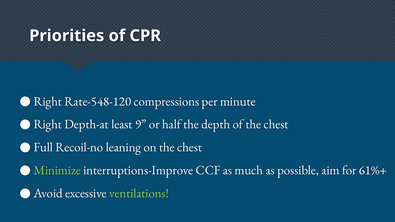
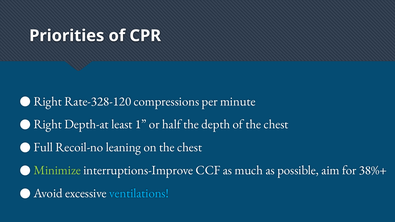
Rate-548-120: Rate-548-120 -> Rate-328-120
9: 9 -> 1
61%+: 61%+ -> 38%+
ventilations colour: light green -> light blue
